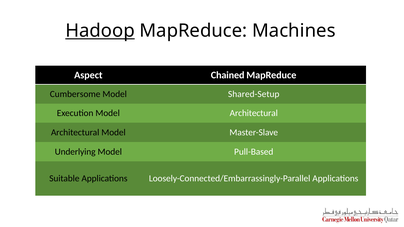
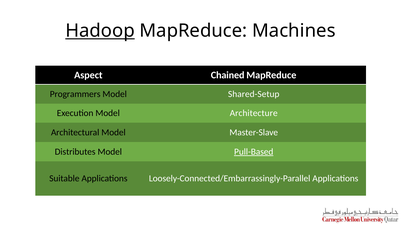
Cumbersome: Cumbersome -> Programmers
Model Architectural: Architectural -> Architecture
Underlying: Underlying -> Distributes
Pull-Based underline: none -> present
